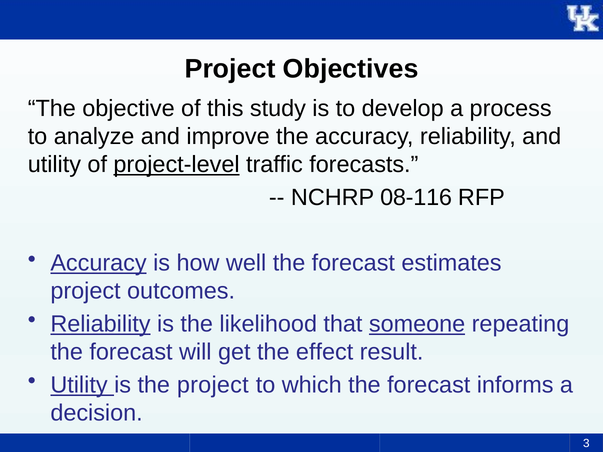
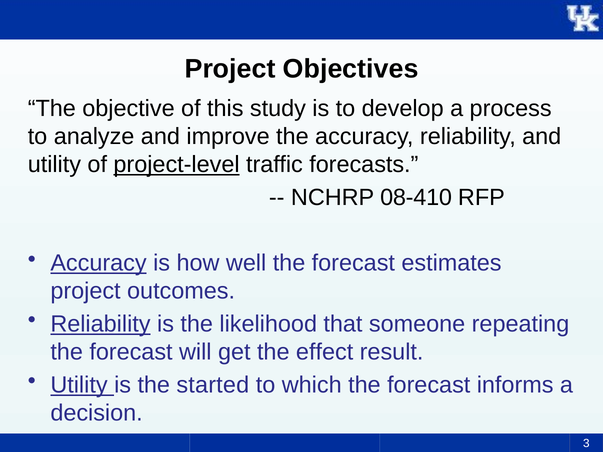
08-116: 08-116 -> 08-410
someone underline: present -> none
the project: project -> started
